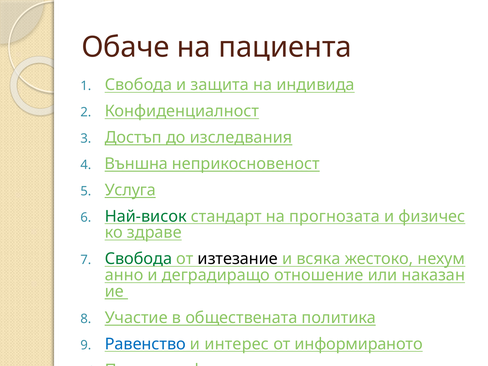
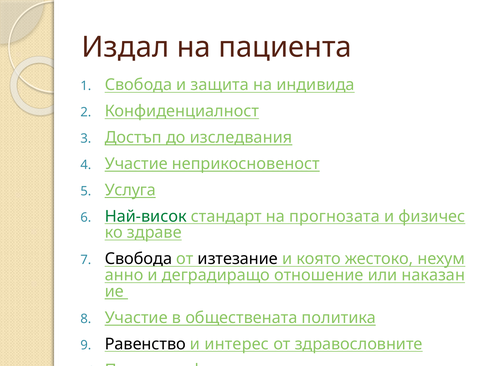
Обаче: Обаче -> Издал
Външна at (136, 164): Външна -> Участие
Свобода at (138, 259) colour: green -> black
всяка: всяка -> която
Равенство colour: blue -> black
информираното: информираното -> здравословните
